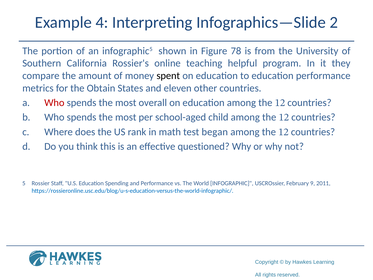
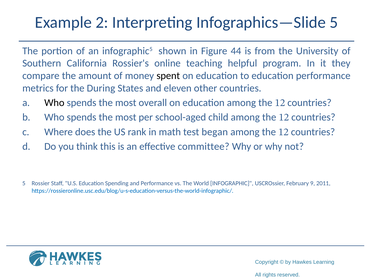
4: 4 -> 2
Infographics—Slide 2: 2 -> 5
78: 78 -> 44
Obtain: Obtain -> During
Who at (54, 103) colour: red -> black
questioned: questioned -> committee
